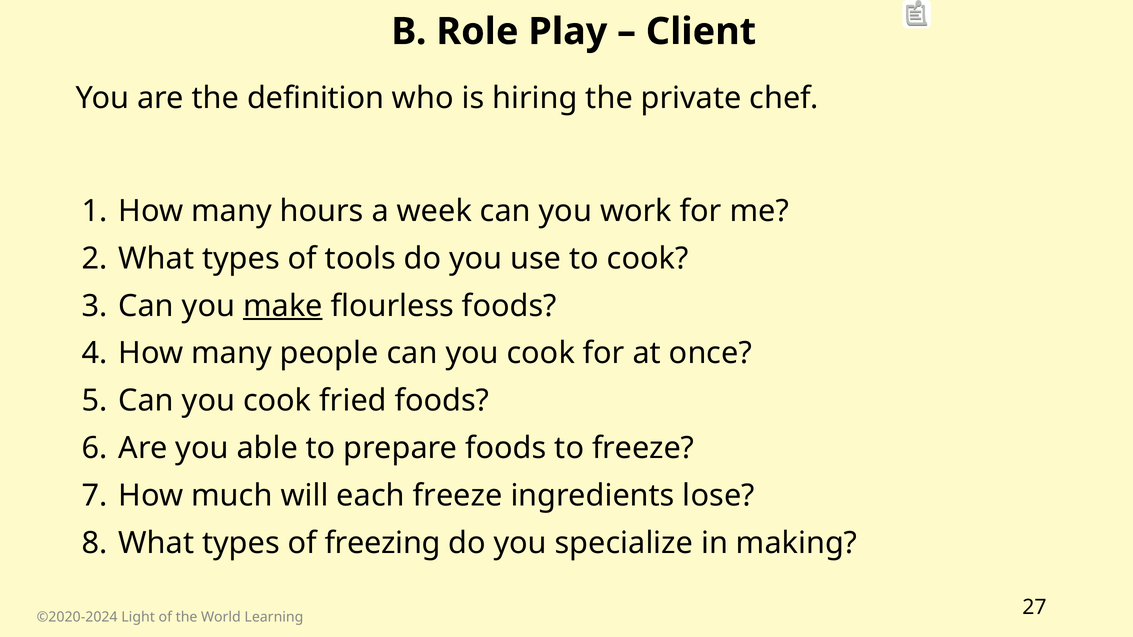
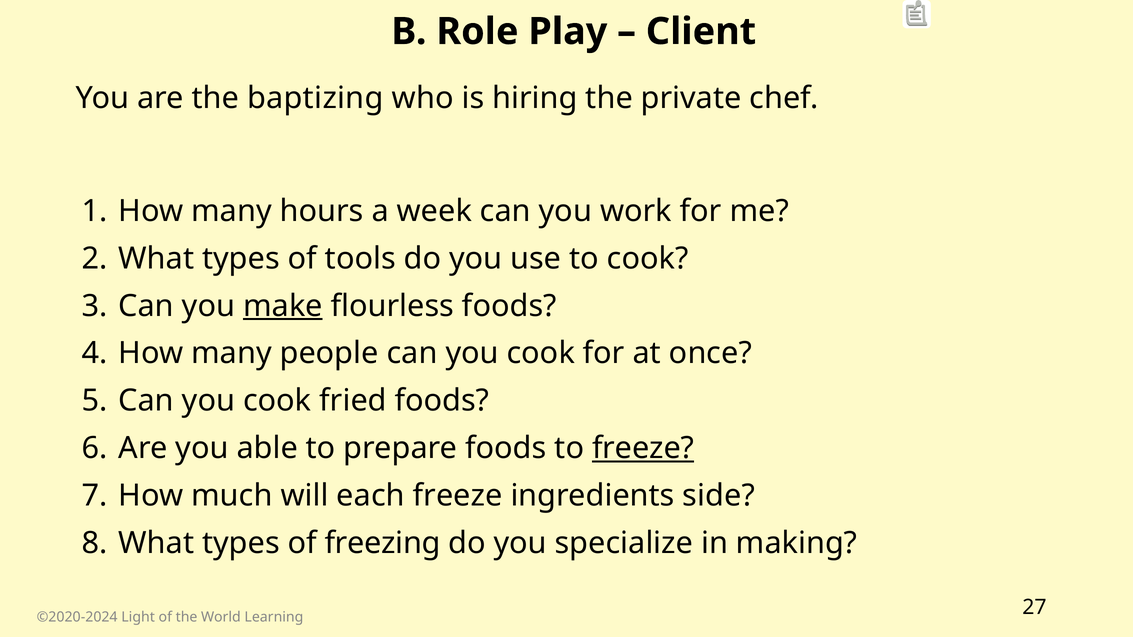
definition: definition -> baptizing
freeze at (643, 448) underline: none -> present
lose: lose -> side
